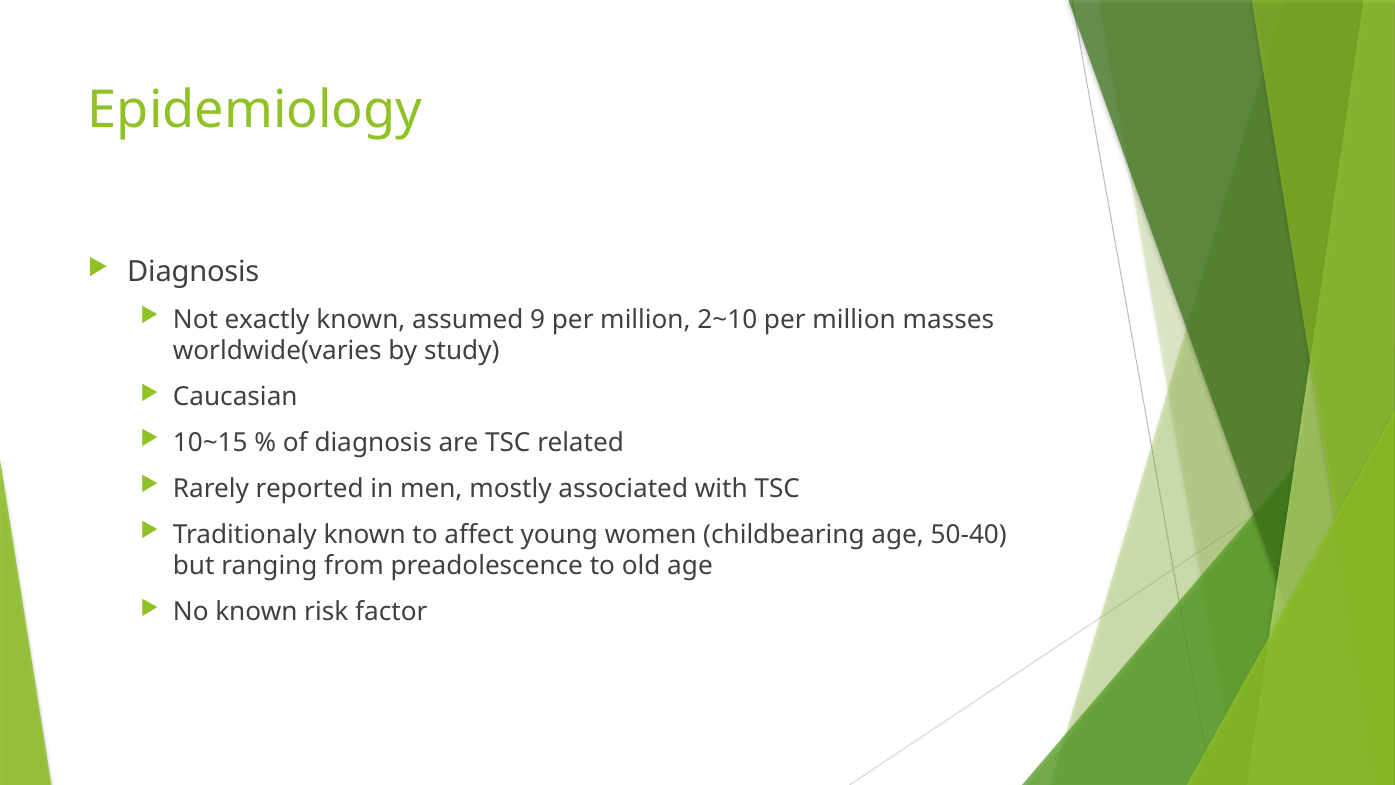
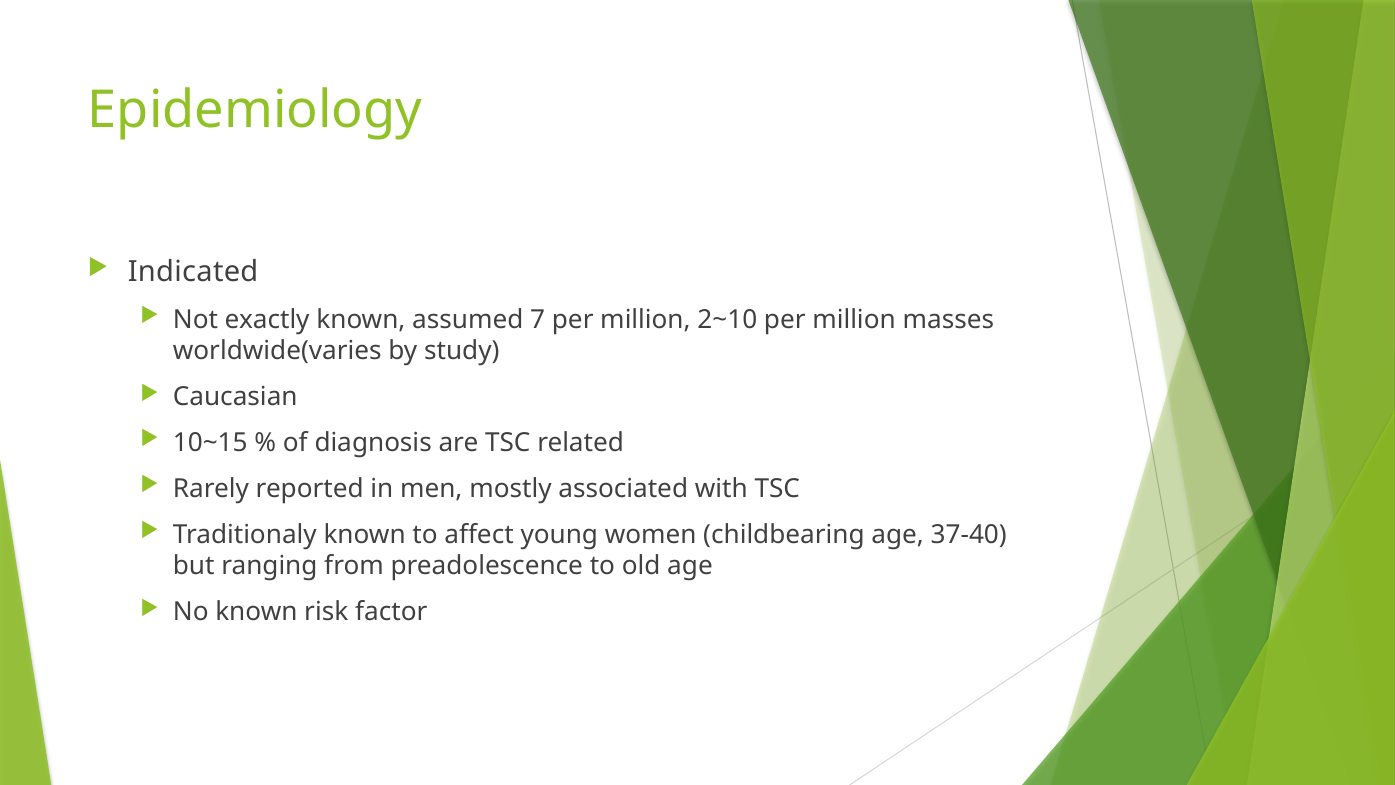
Diagnosis at (193, 272): Diagnosis -> Indicated
9: 9 -> 7
50-40: 50-40 -> 37-40
